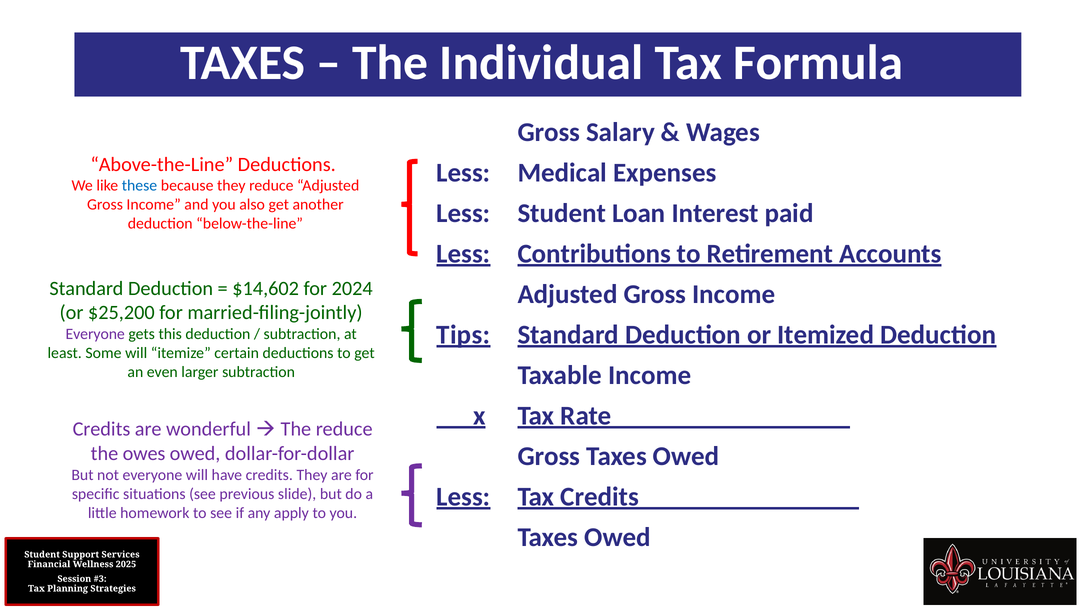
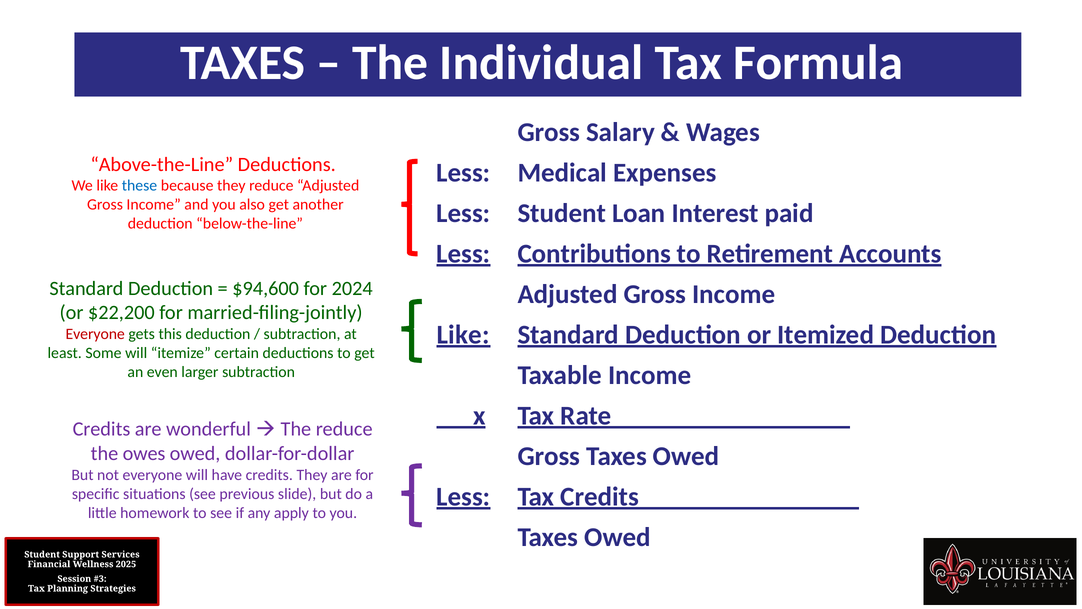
$14,602: $14,602 -> $94,600
$25,200: $25,200 -> $22,200
Tips at (463, 335): Tips -> Like
Everyone at (95, 334) colour: purple -> red
